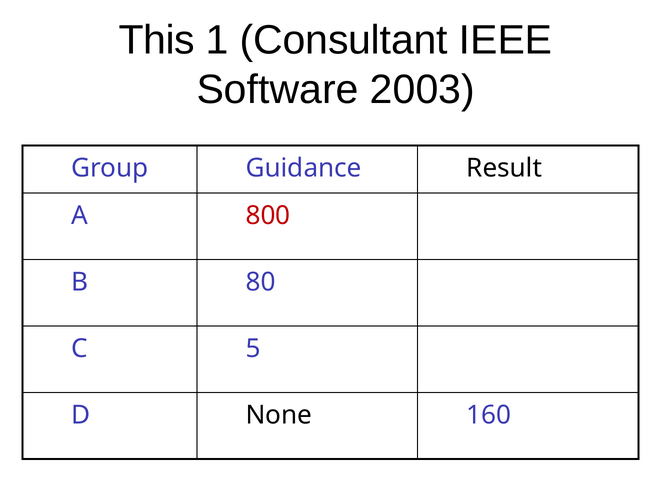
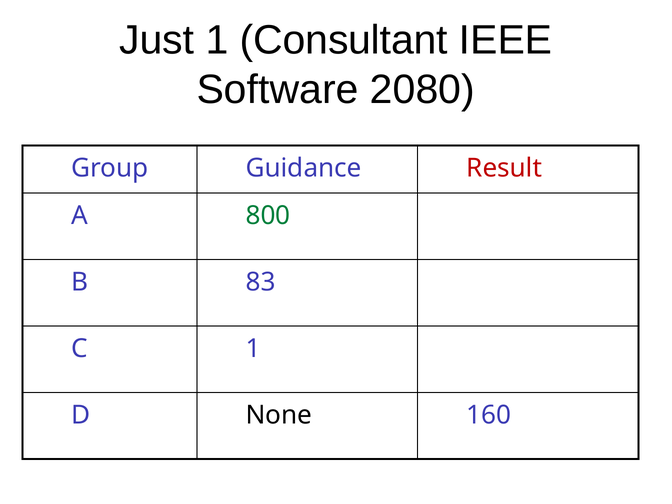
This: This -> Just
2003: 2003 -> 2080
Result colour: black -> red
800 colour: red -> green
80: 80 -> 83
C 5: 5 -> 1
